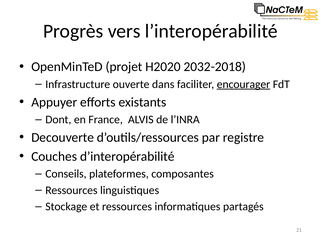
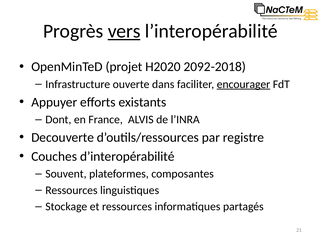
vers underline: none -> present
2032-2018: 2032-2018 -> 2092-2018
Conseils: Conseils -> Souvent
